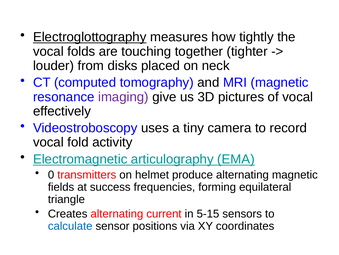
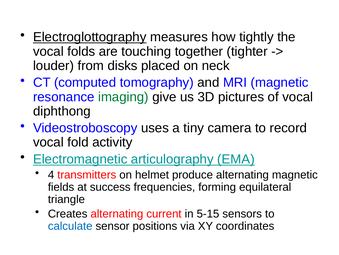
imaging colour: purple -> green
effectively: effectively -> diphthong
0: 0 -> 4
